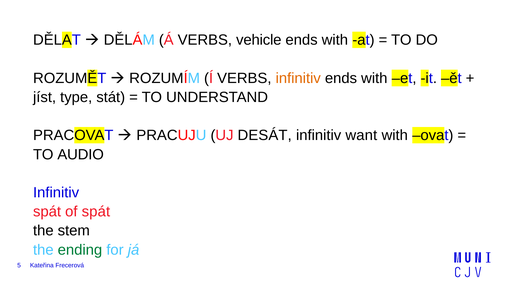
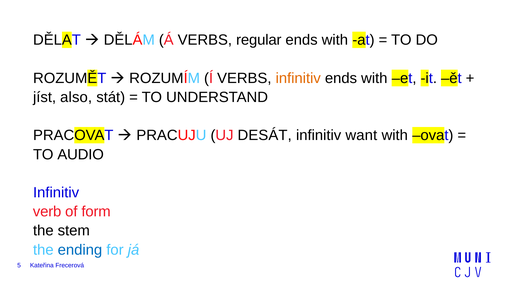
vehicle: vehicle -> regular
type: type -> also
spát at (47, 212): spát -> verb
of spát: spát -> form
ending colour: green -> blue
